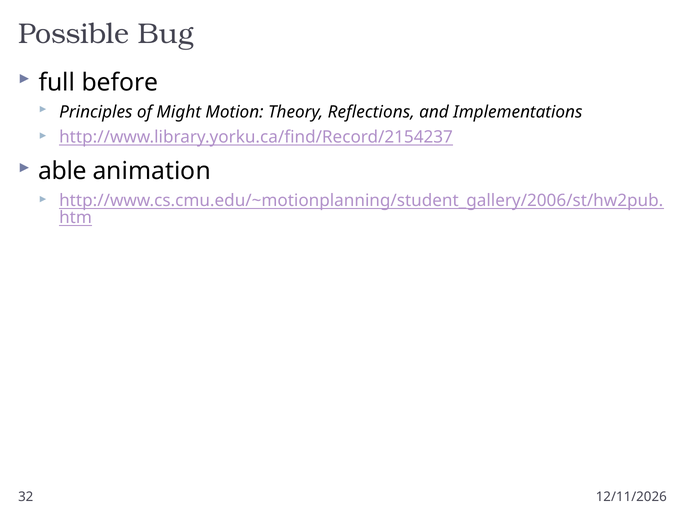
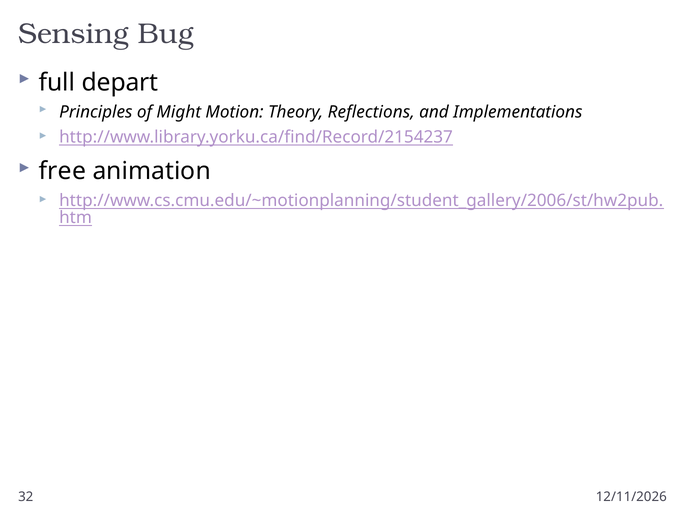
Possible: Possible -> Sensing
before: before -> depart
able: able -> free
